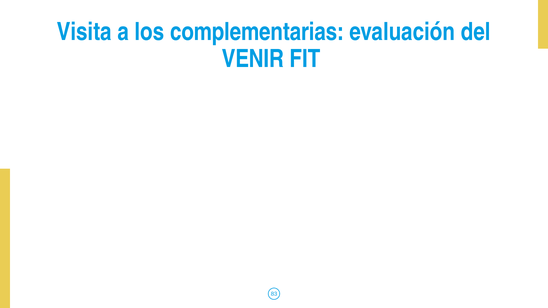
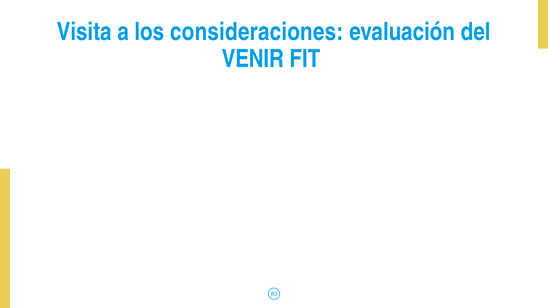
complementarias: complementarias -> consideraciones
